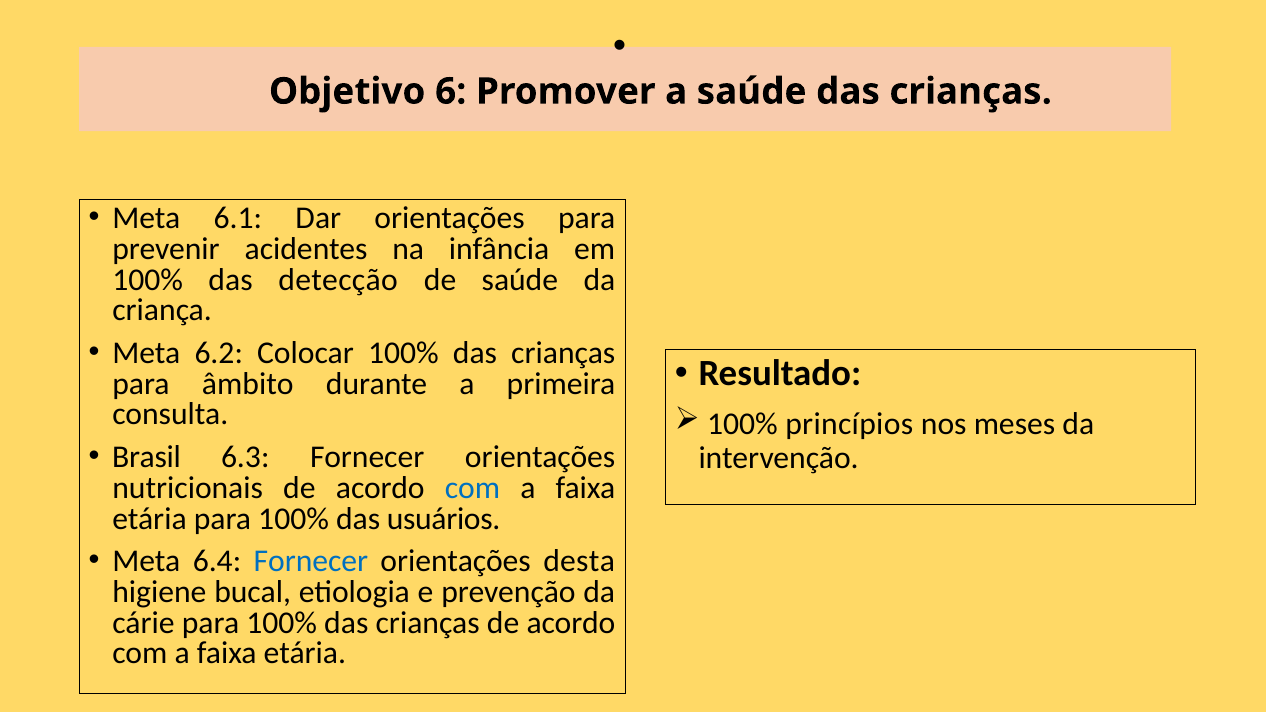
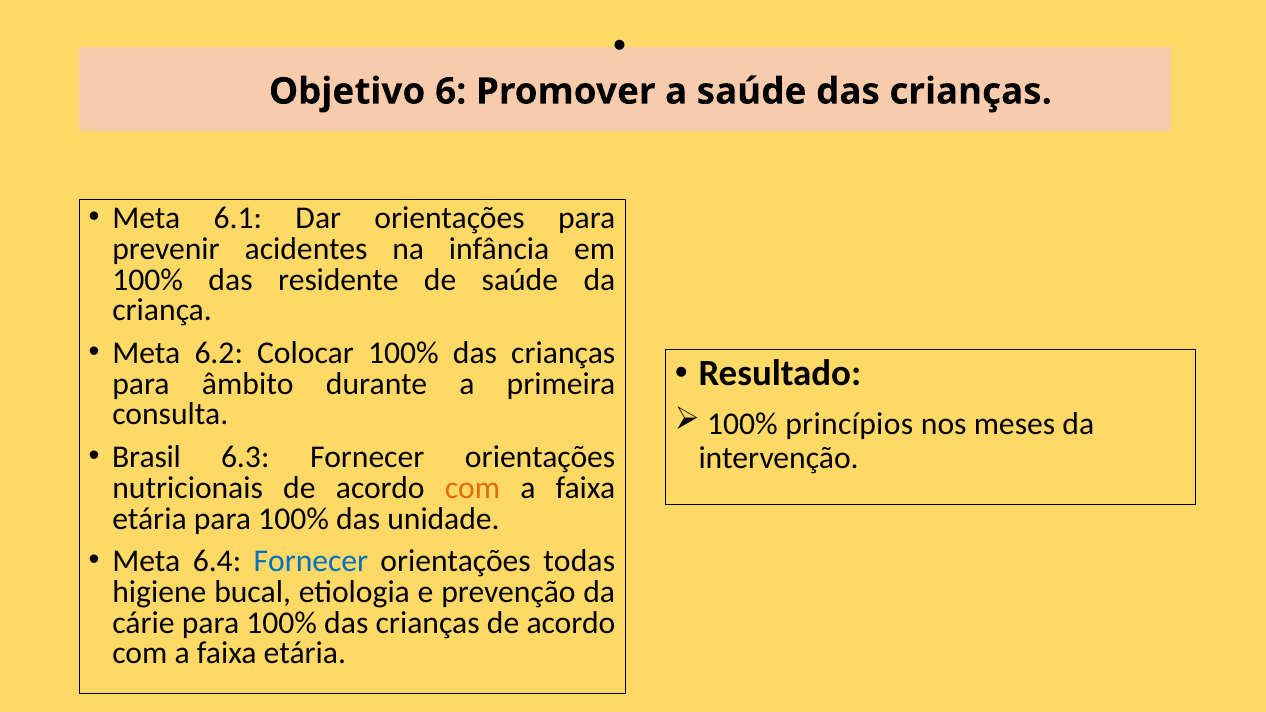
detecção: detecção -> residente
com at (472, 488) colour: blue -> orange
usuários: usuários -> unidade
desta: desta -> todas
